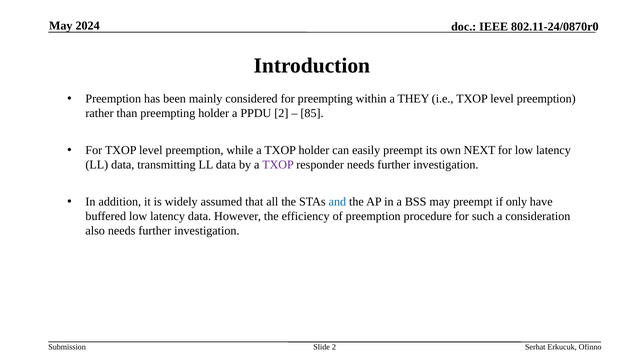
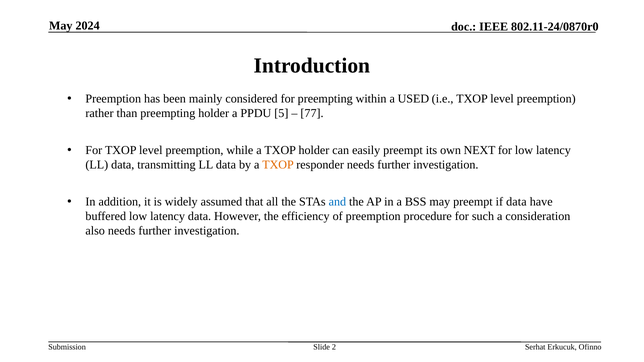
THEY: THEY -> USED
PPDU 2: 2 -> 5
85: 85 -> 77
TXOP at (278, 165) colour: purple -> orange
if only: only -> data
